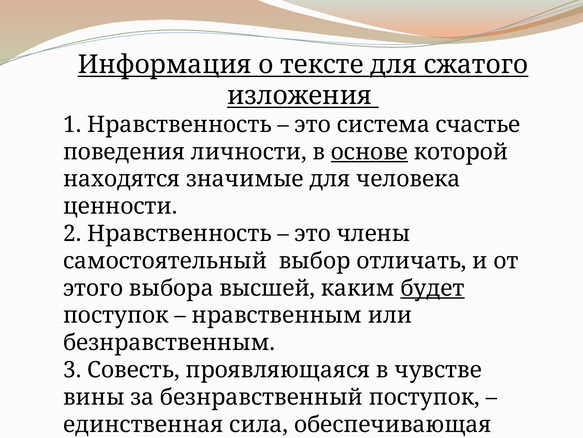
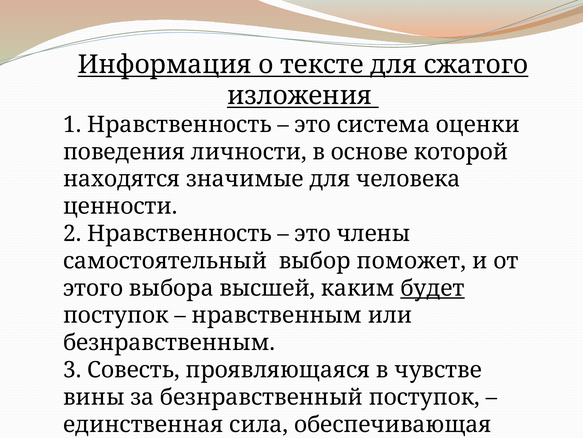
счастье: счастье -> оценки
основе underline: present -> none
отличать: отличать -> поможет
